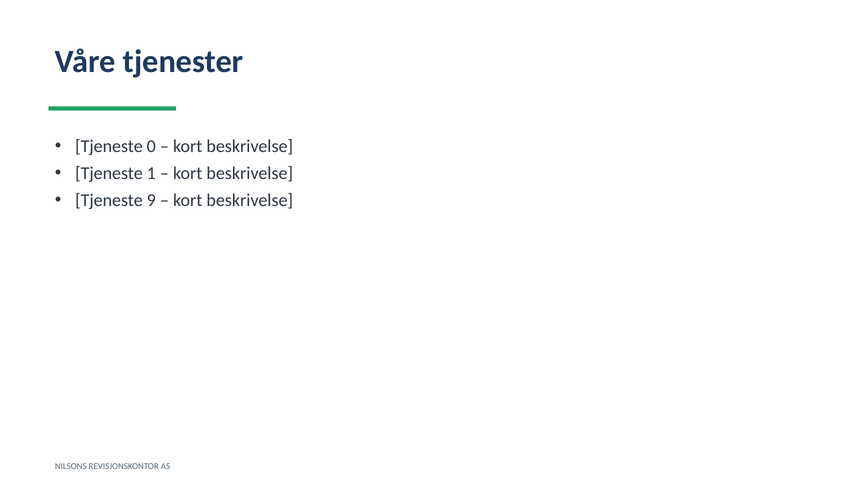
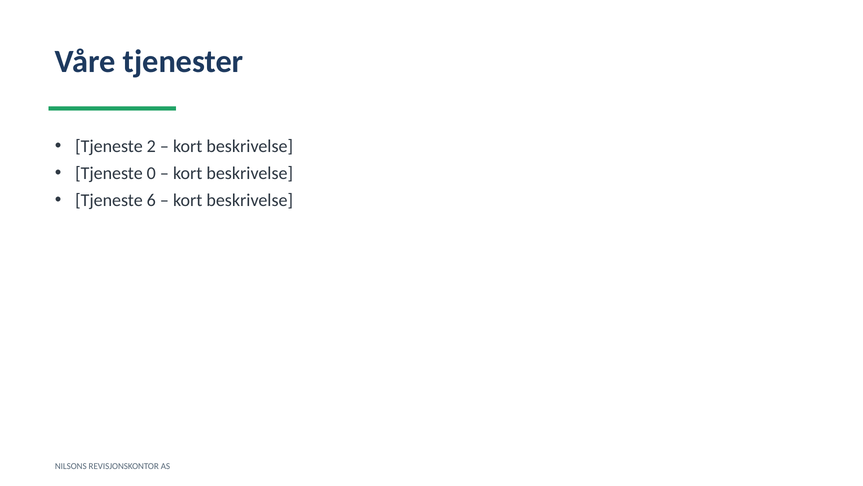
0: 0 -> 2
1: 1 -> 0
9: 9 -> 6
